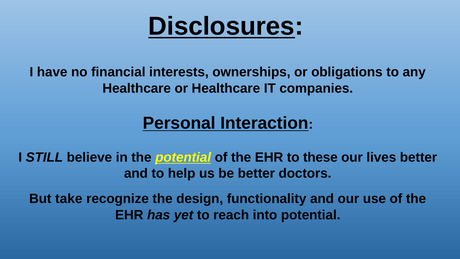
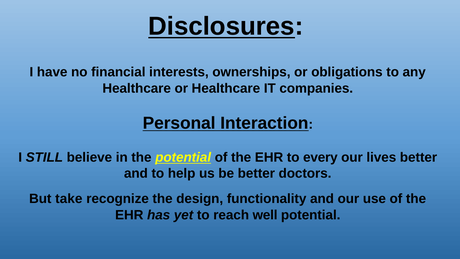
these: these -> every
into: into -> well
